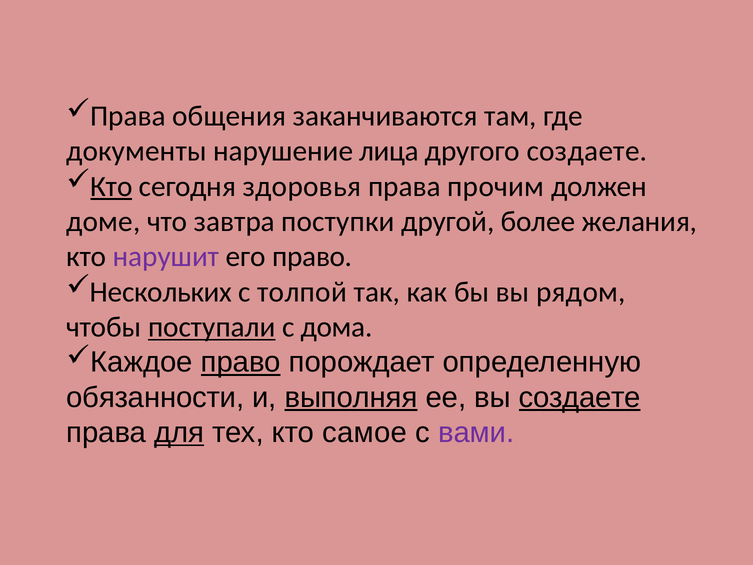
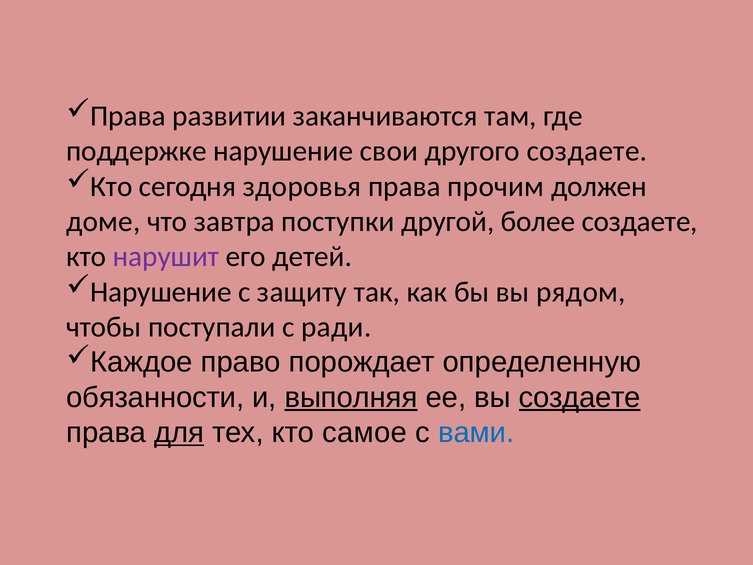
общения: общения -> развитии
документы: документы -> поддержке
лица: лица -> свои
Кто at (111, 186) underline: present -> none
более желания: желания -> создаете
его право: право -> детей
Нескольких at (161, 292): Нескольких -> Нарушение
толпой: толпой -> защиту
поступали underline: present -> none
дома: дома -> ради
право at (241, 362) underline: present -> none
вами colour: purple -> blue
